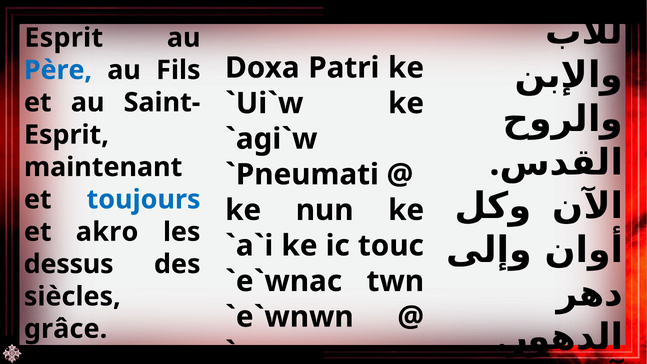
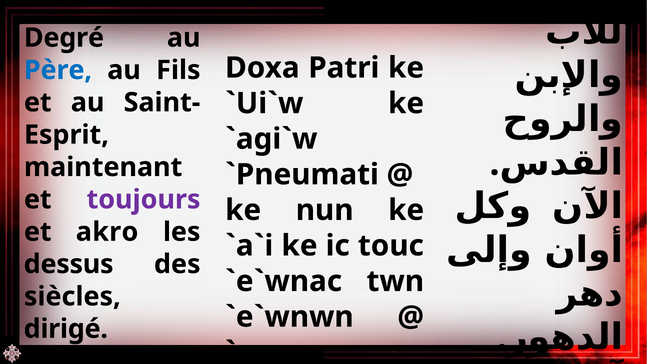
Esprit at (64, 38): Esprit -> Degré
toujours colour: blue -> purple
grâce: grâce -> dirigé
